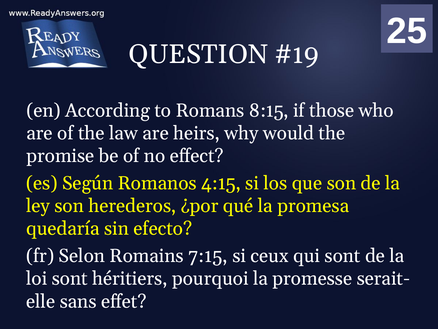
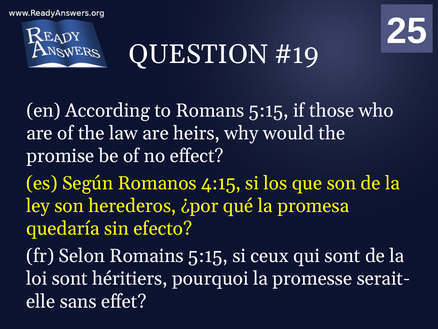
Romans 8:15: 8:15 -> 5:15
Romains 7:15: 7:15 -> 5:15
